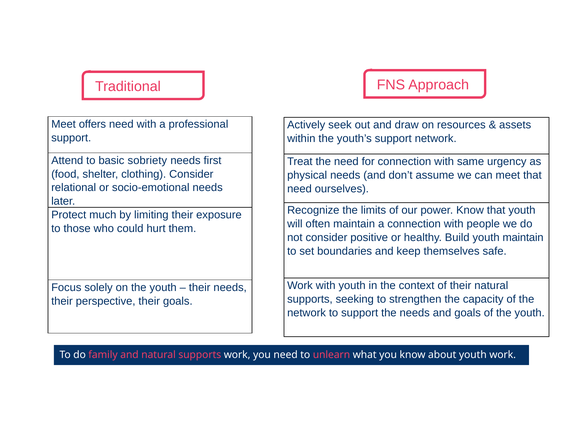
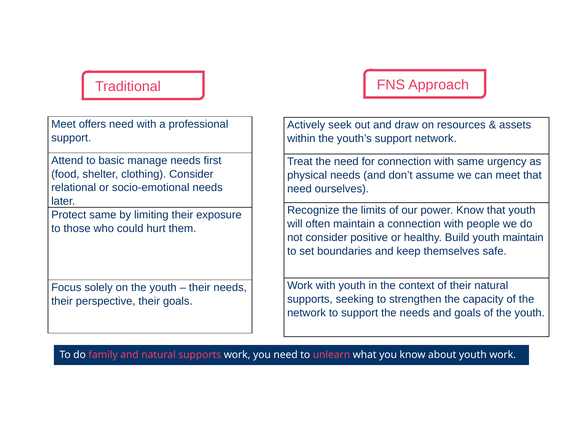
sobriety: sobriety -> manage
Protect much: much -> same
